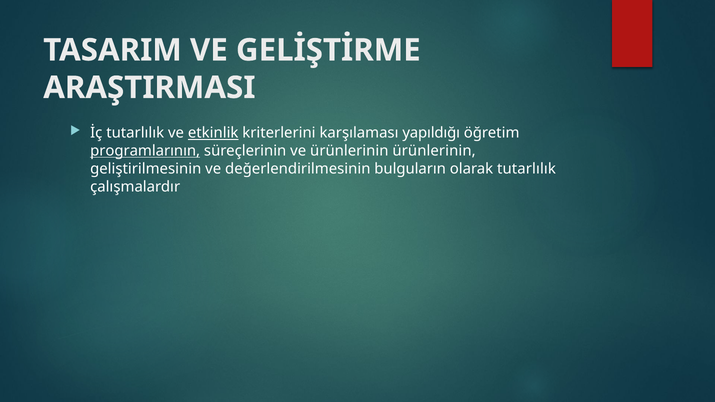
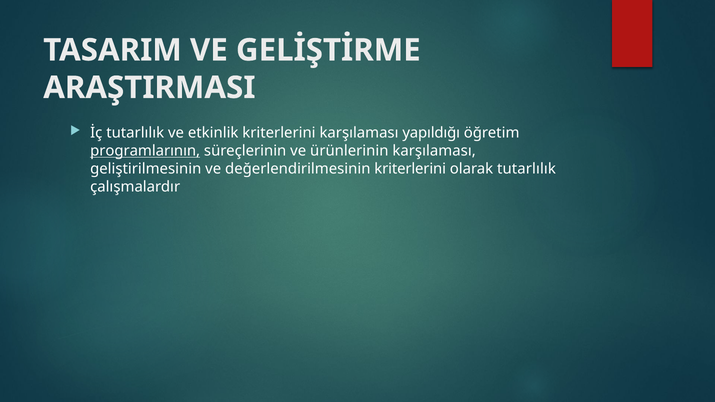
etkinlik underline: present -> none
ürünlerinin ürünlerinin: ürünlerinin -> karşılaması
değerlendirilmesinin bulguların: bulguların -> kriterlerini
